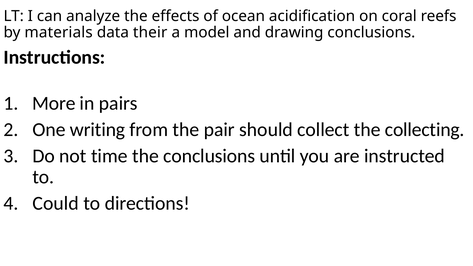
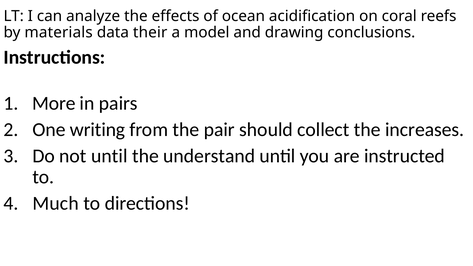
collecting: collecting -> increases
not time: time -> until
the conclusions: conclusions -> understand
Could: Could -> Much
